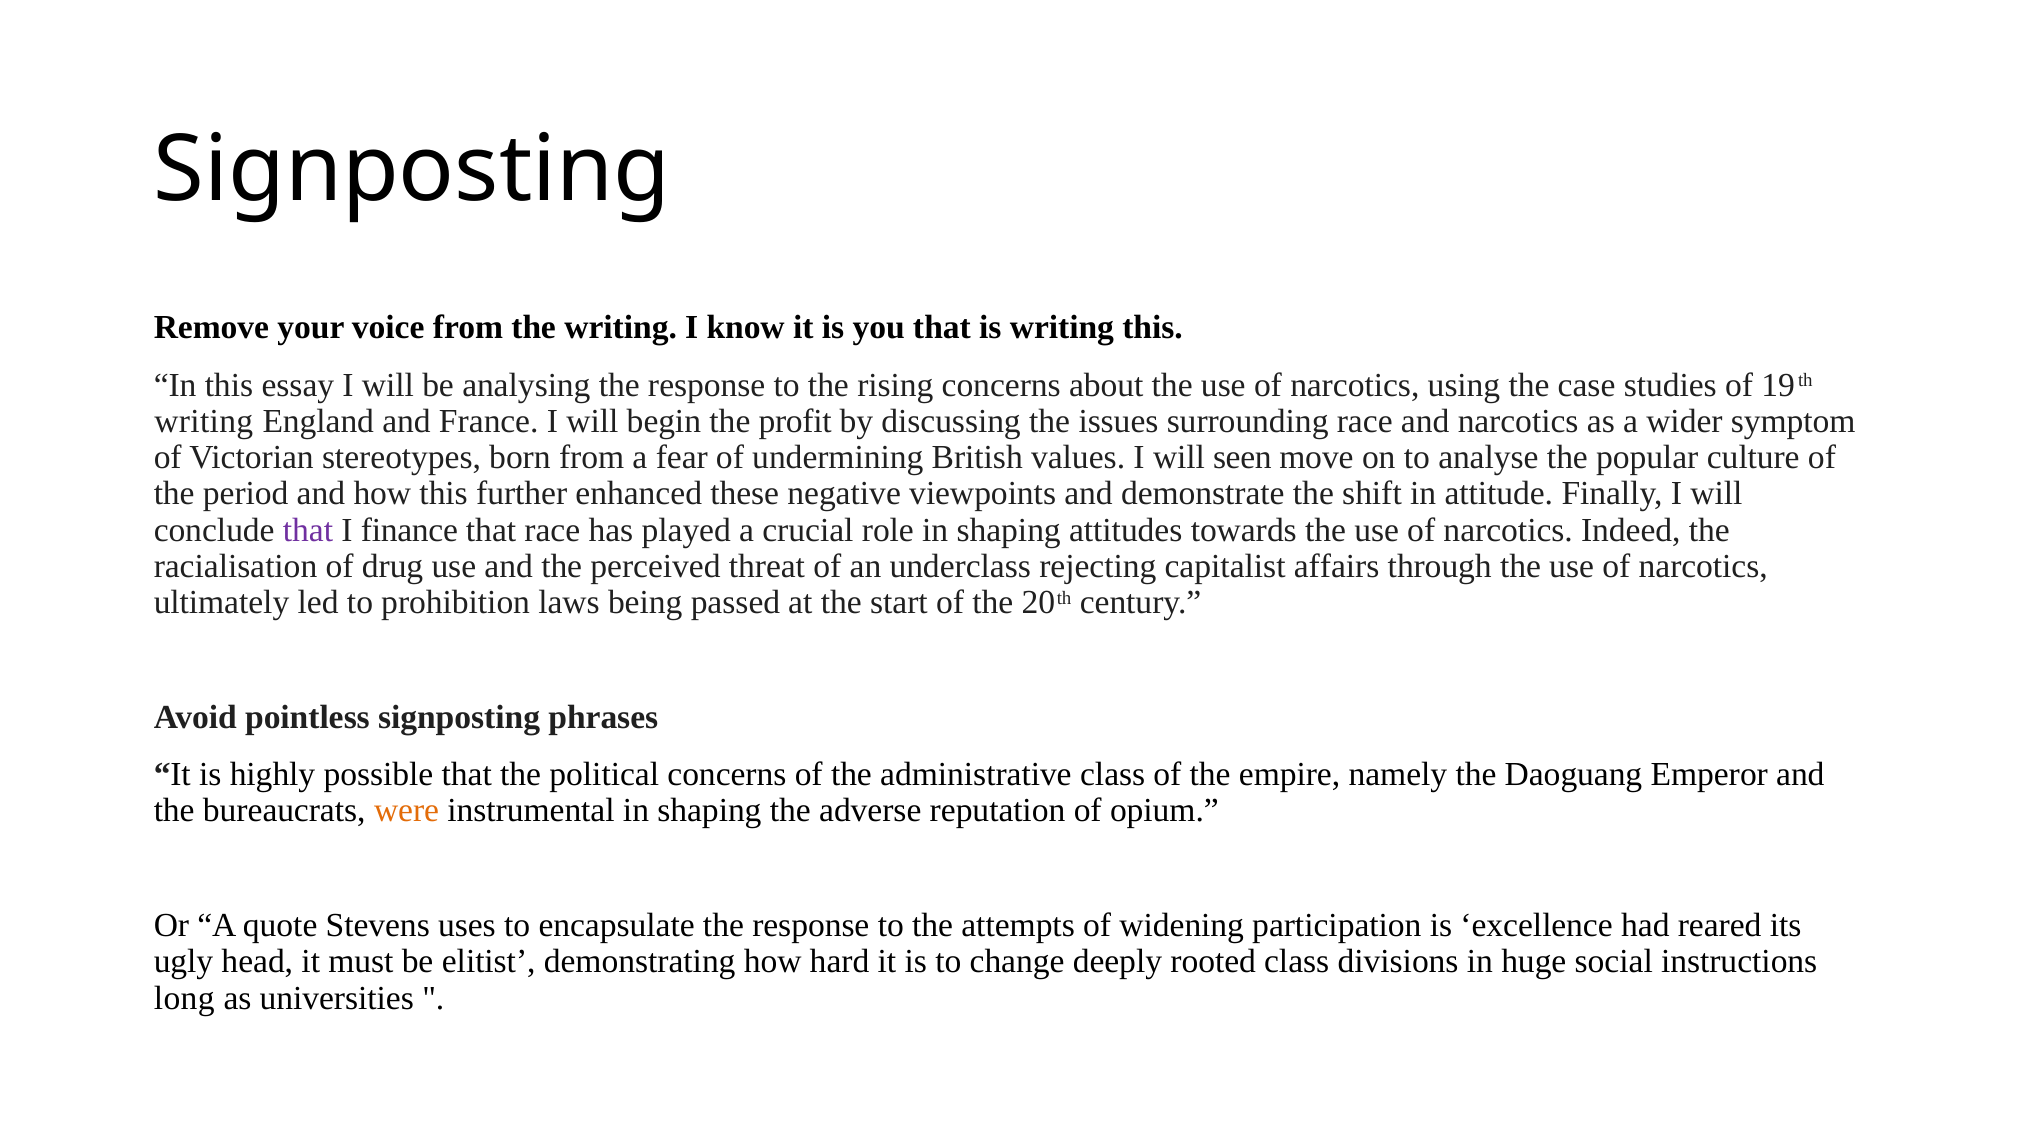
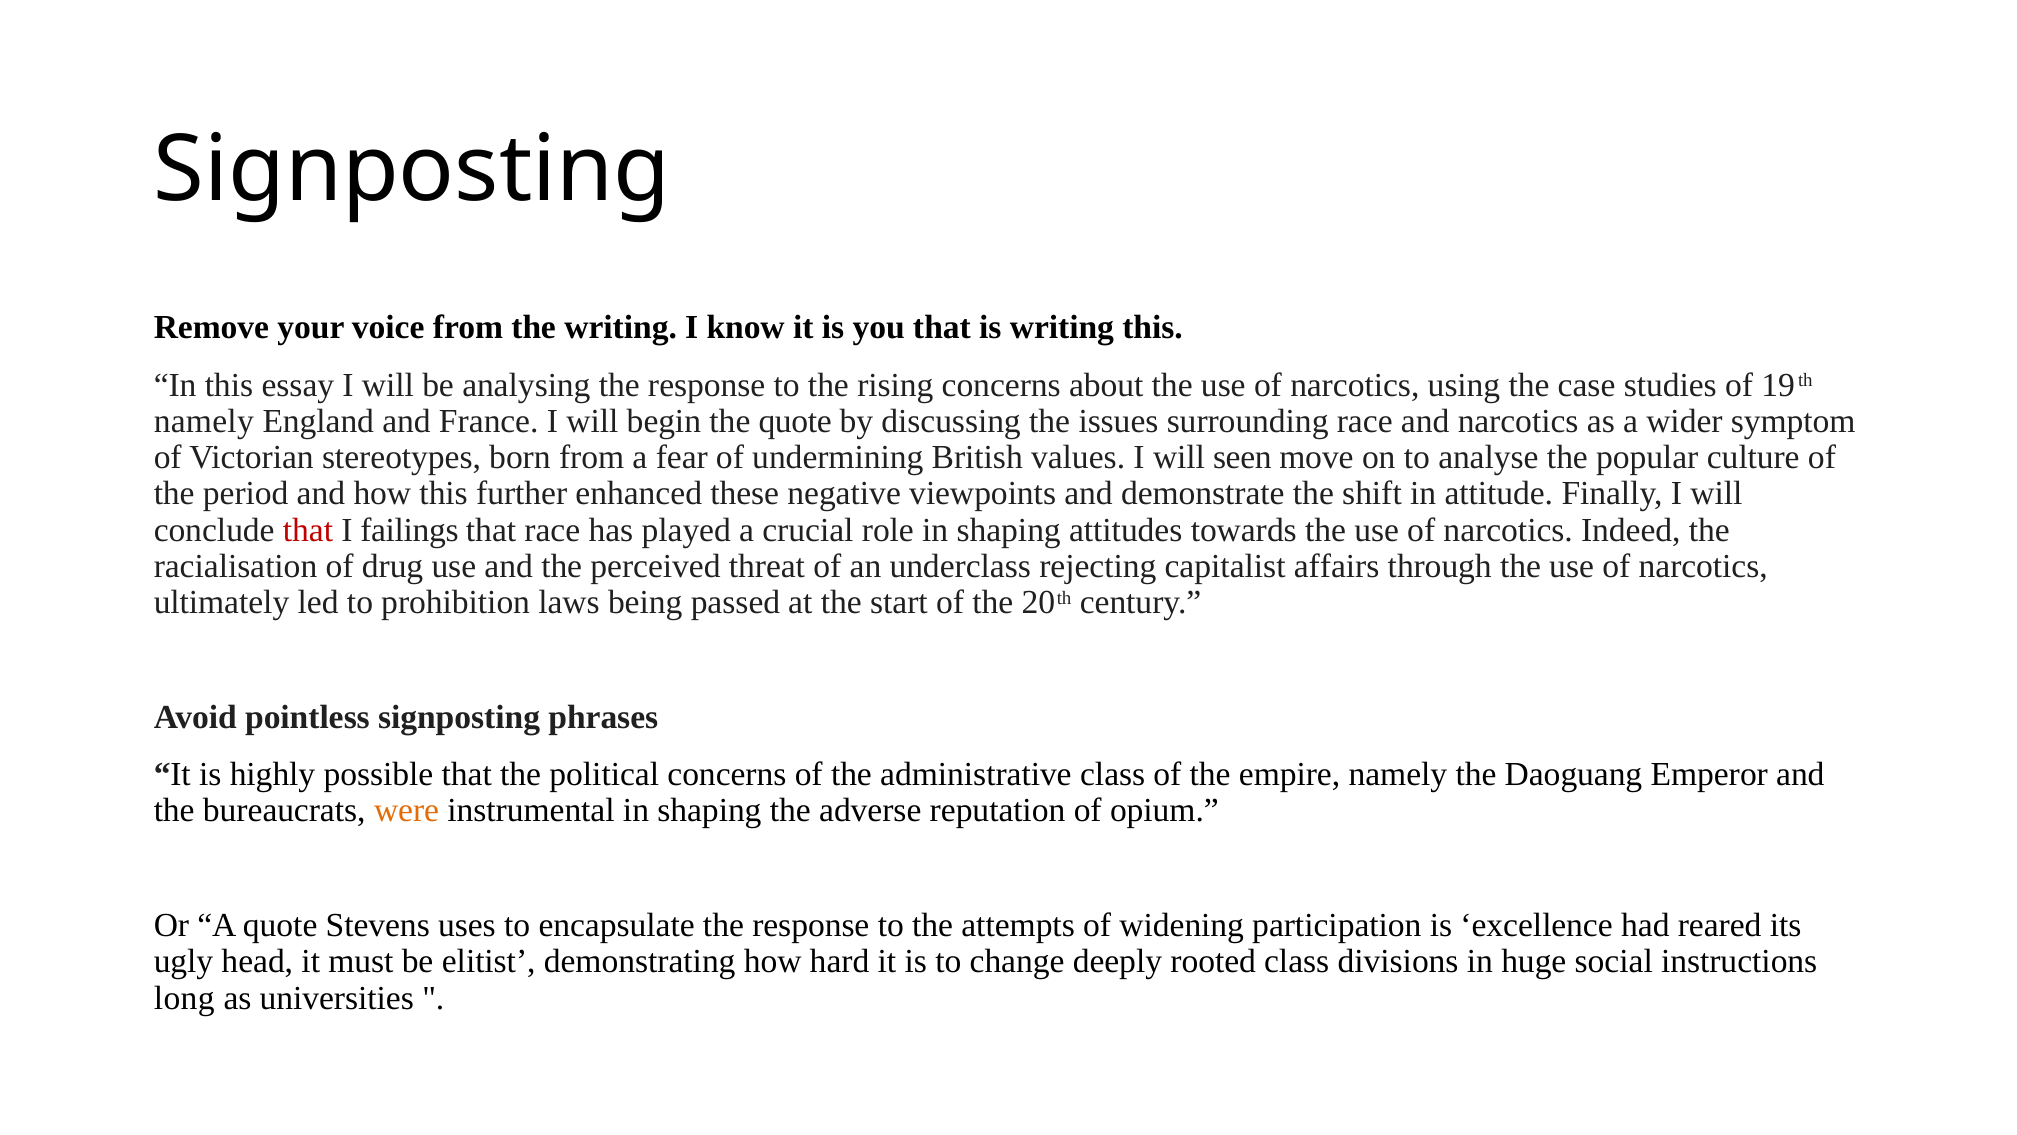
writing at (204, 421): writing -> namely
the profit: profit -> quote
that at (308, 530) colour: purple -> red
finance: finance -> failings
